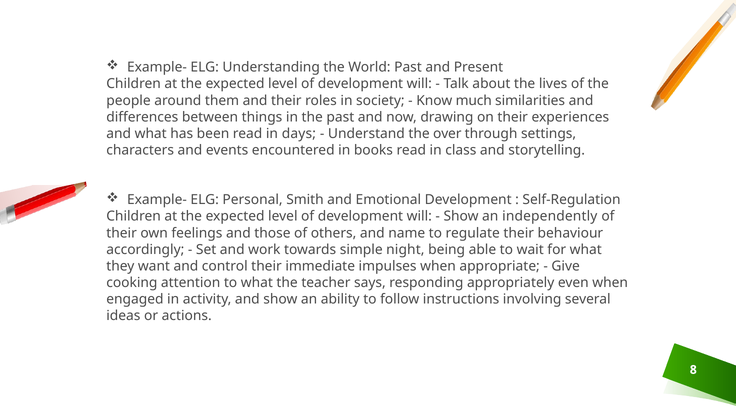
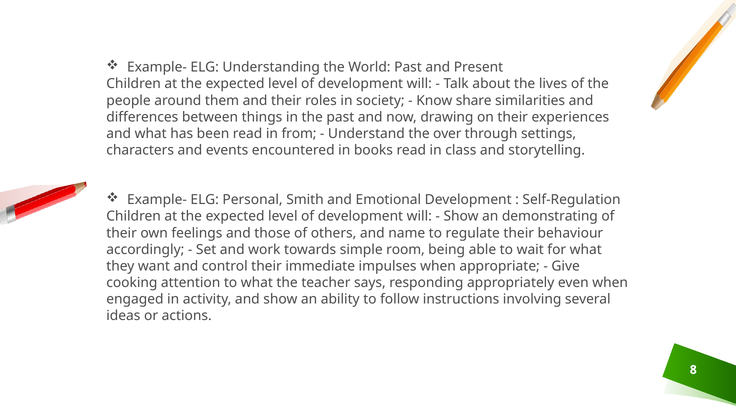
much: much -> share
days: days -> from
independently: independently -> demonstrating
night: night -> room
